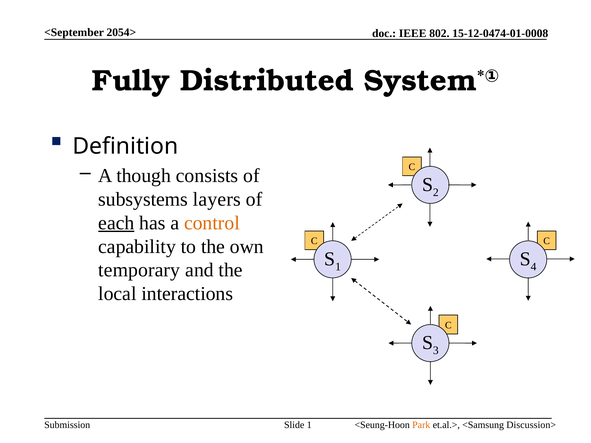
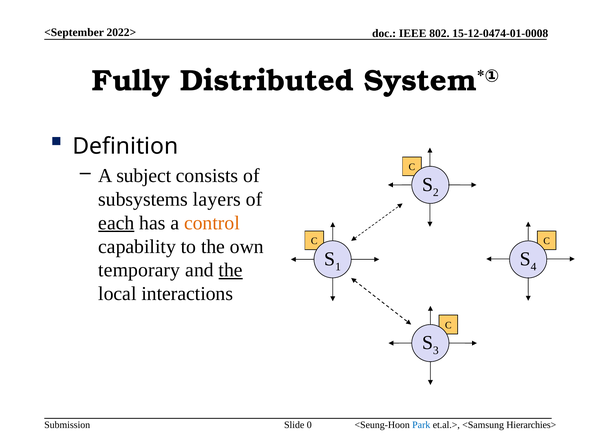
2054>: 2054> -> 2022>
though: though -> subject
the at (231, 270) underline: none -> present
Slide 1: 1 -> 0
Park colour: orange -> blue
Discussion>: Discussion> -> Hierarchies>
